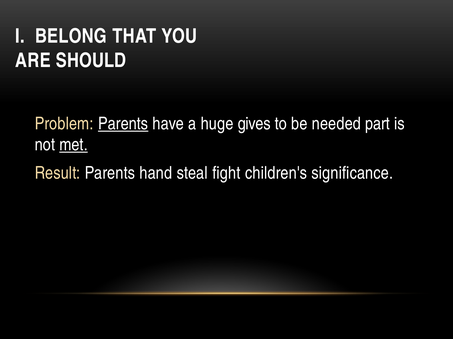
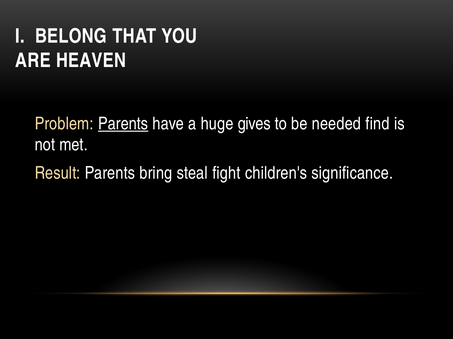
SHOULD: SHOULD -> HEAVEN
part: part -> find
met underline: present -> none
hand: hand -> bring
